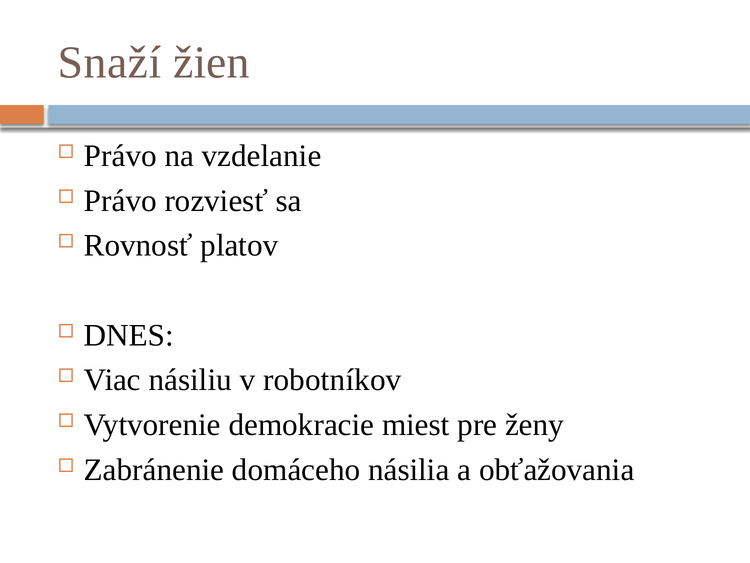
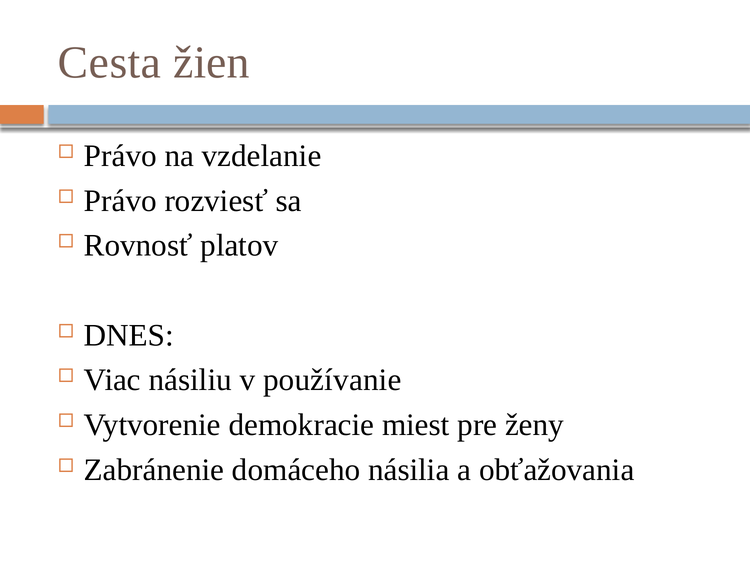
Snaží: Snaží -> Cesta
robotníkov: robotníkov -> používanie
